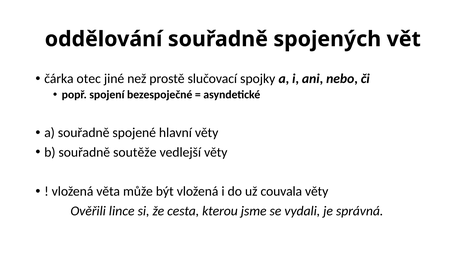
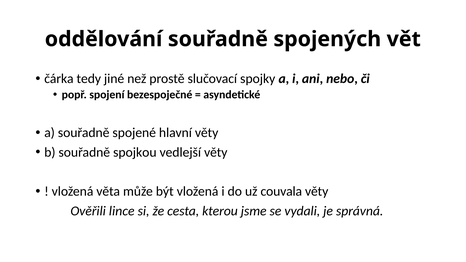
otec: otec -> tedy
soutěže: soutěže -> spojkou
